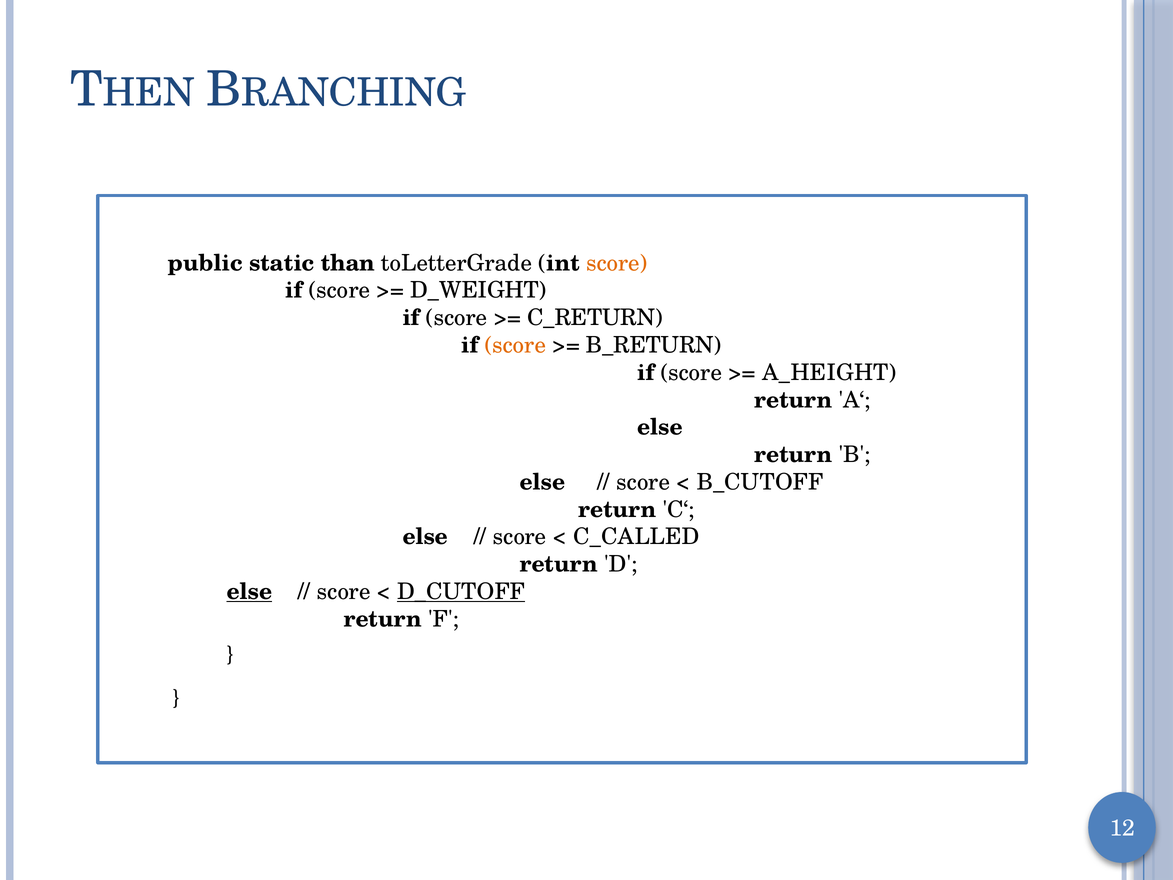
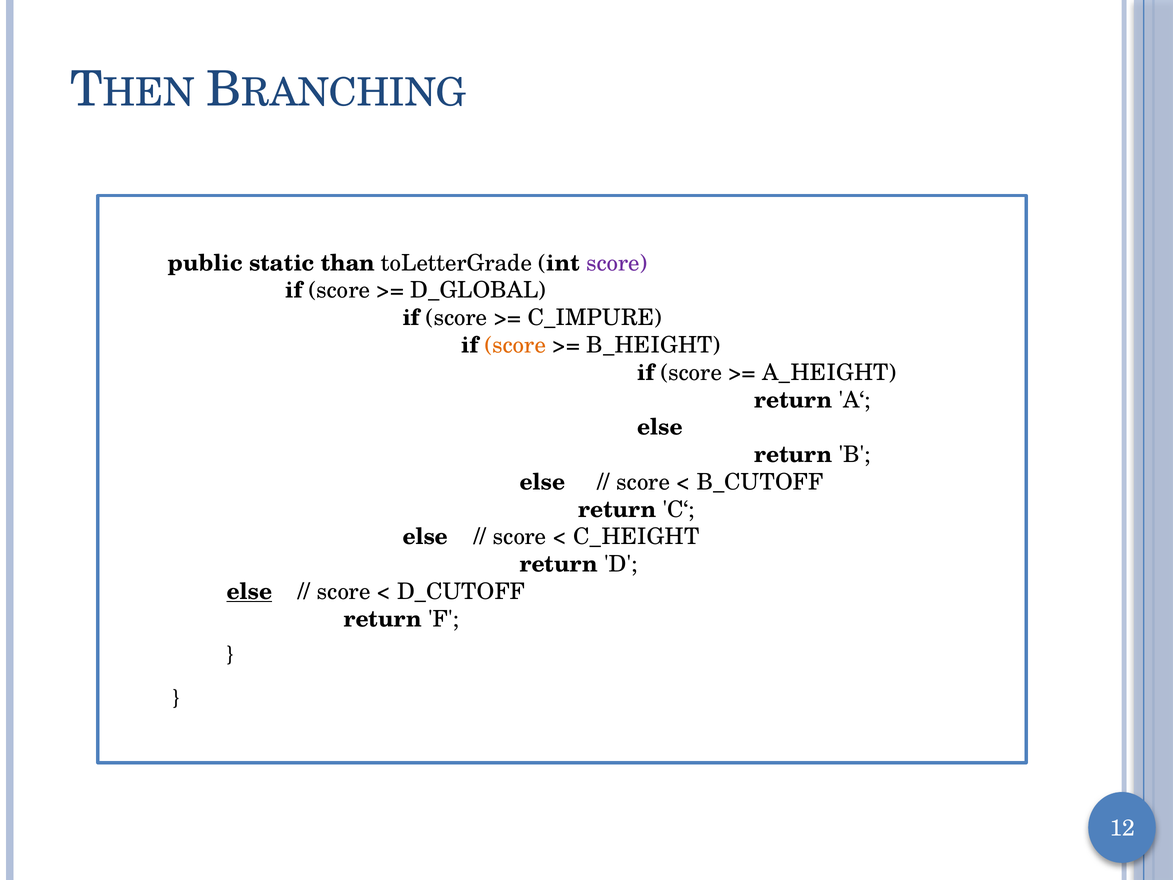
score at (617, 263) colour: orange -> purple
D_WEIGHT: D_WEIGHT -> D_GLOBAL
C_RETURN: C_RETURN -> C_IMPURE
B_RETURN: B_RETURN -> B_HEIGHT
C_CALLED: C_CALLED -> C_HEIGHT
D_CUTOFF underline: present -> none
